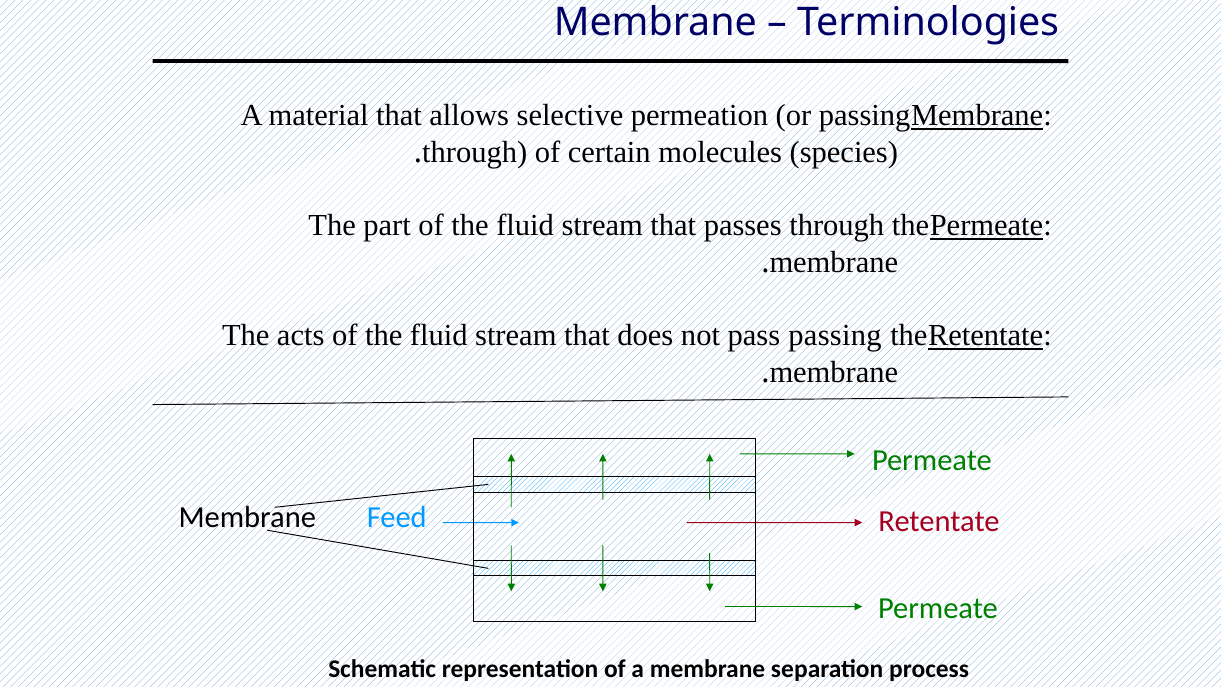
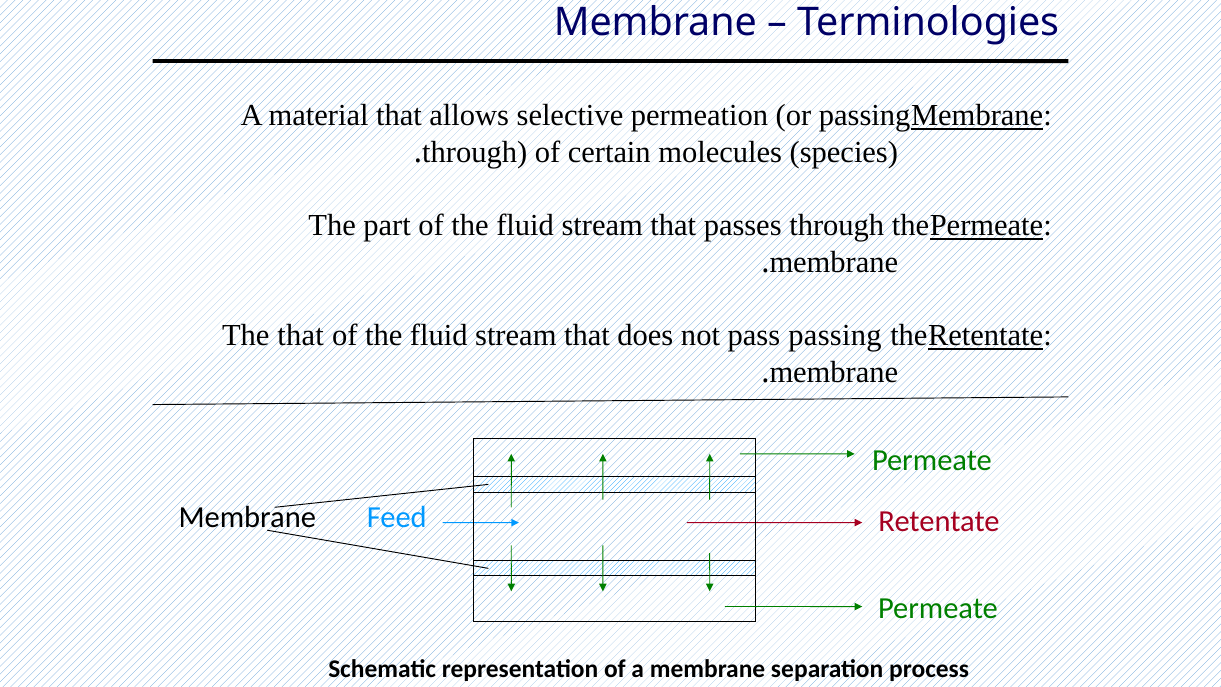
The acts: acts -> that
